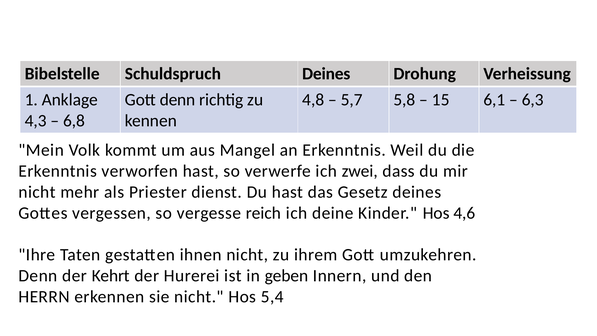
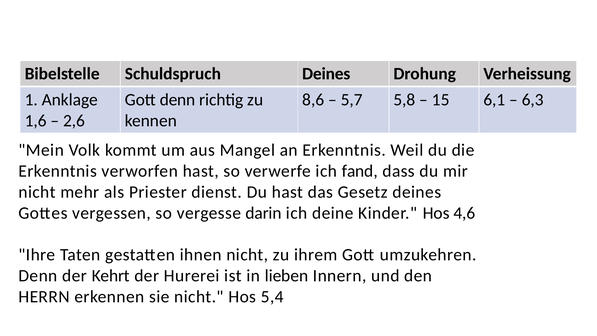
4,8: 4,8 -> 8,6
4,3: 4,3 -> 1,6
6,8: 6,8 -> 2,6
zwei: zwei -> fand
reich: reich -> darin
geben: geben -> lieben
